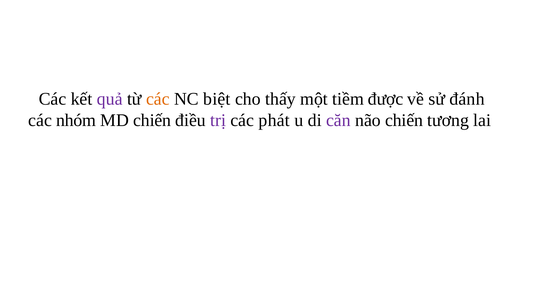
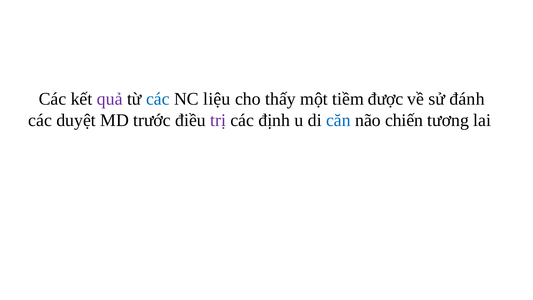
các at (158, 99) colour: orange -> blue
biệt: biệt -> liệu
nhóm: nhóm -> duyệt
MD chiến: chiến -> trước
phát: phát -> định
căn colour: purple -> blue
